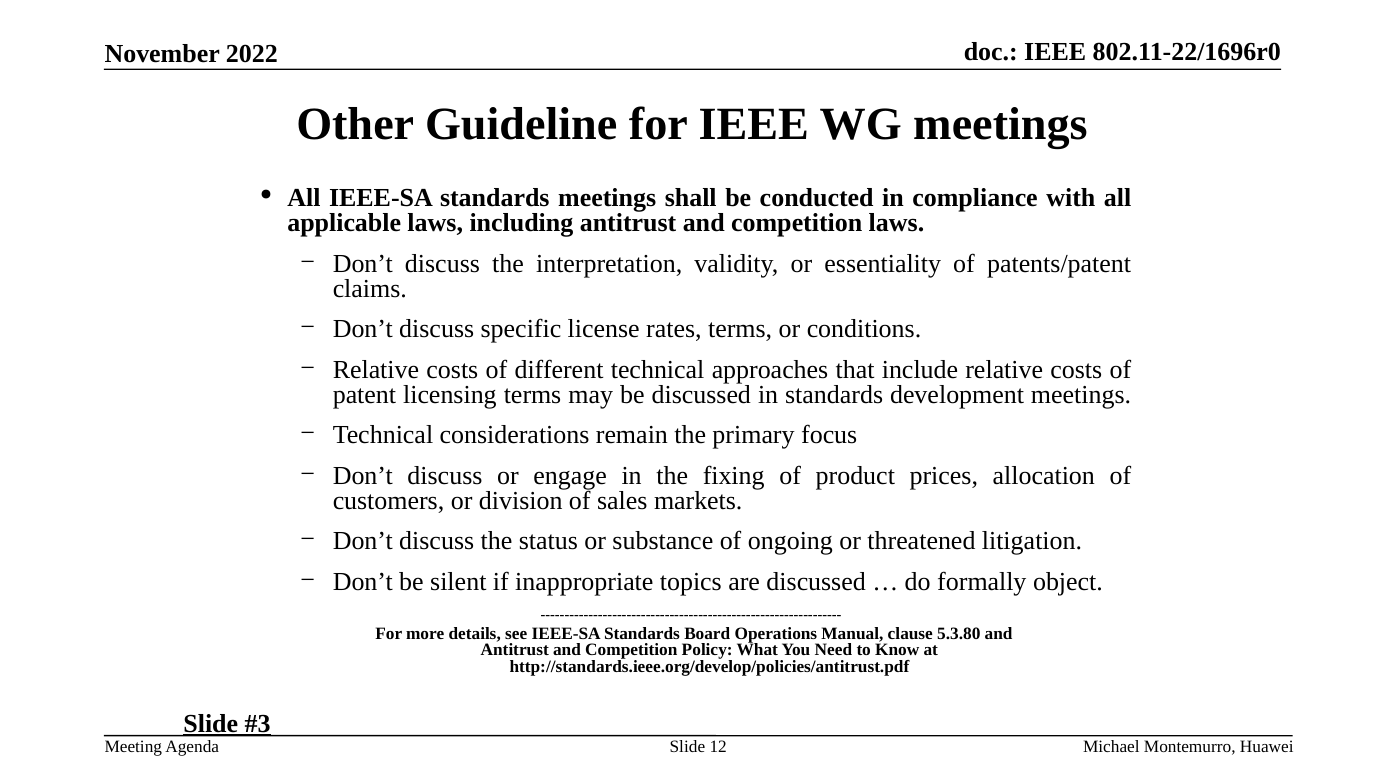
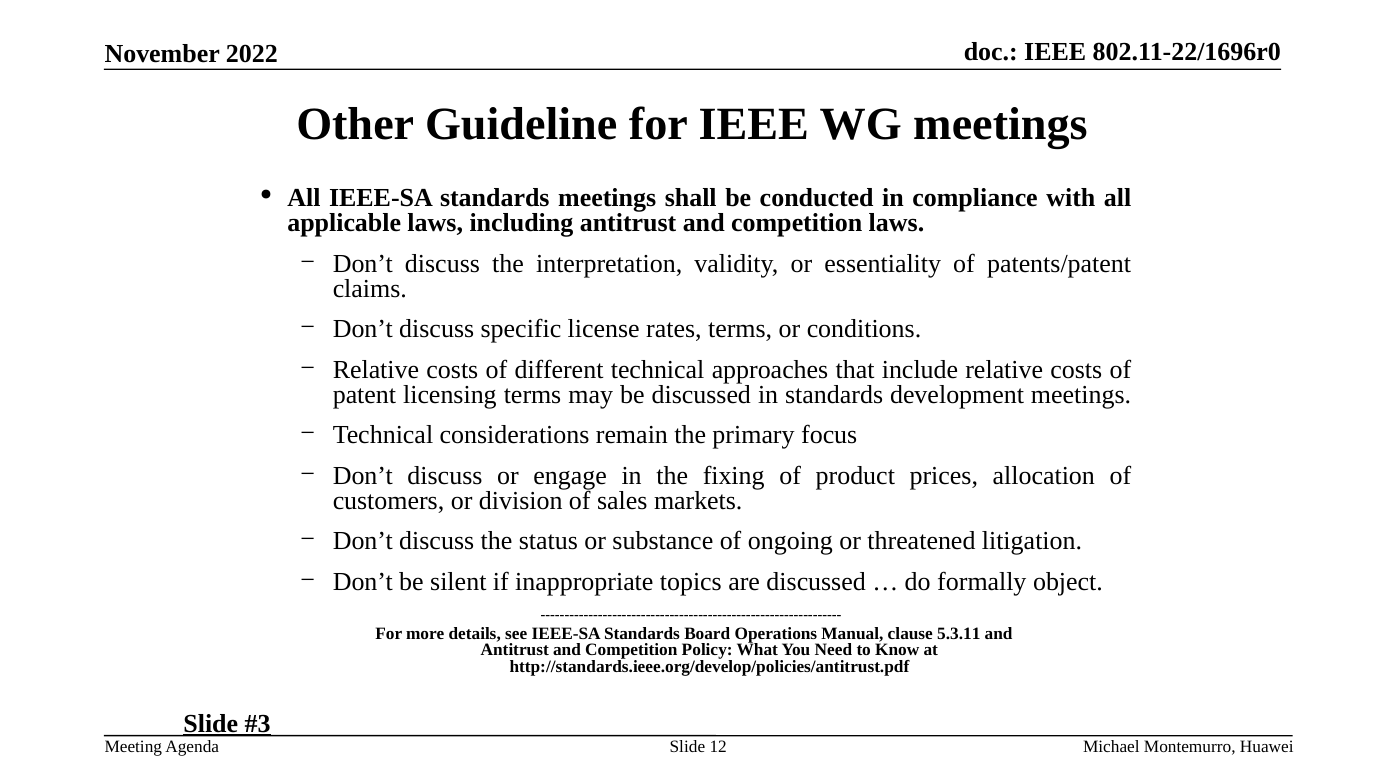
5.3.80: 5.3.80 -> 5.3.11
